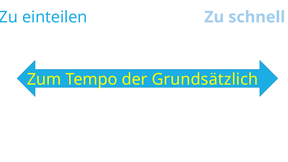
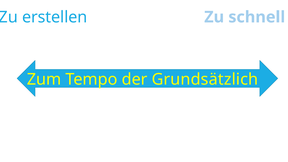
einteilen: einteilen -> erstellen
